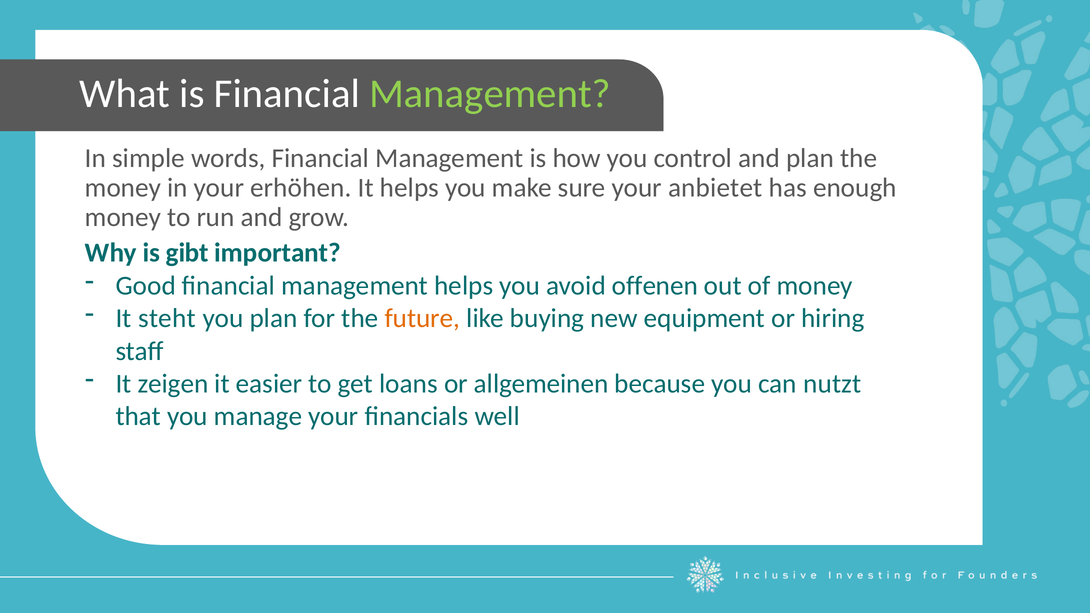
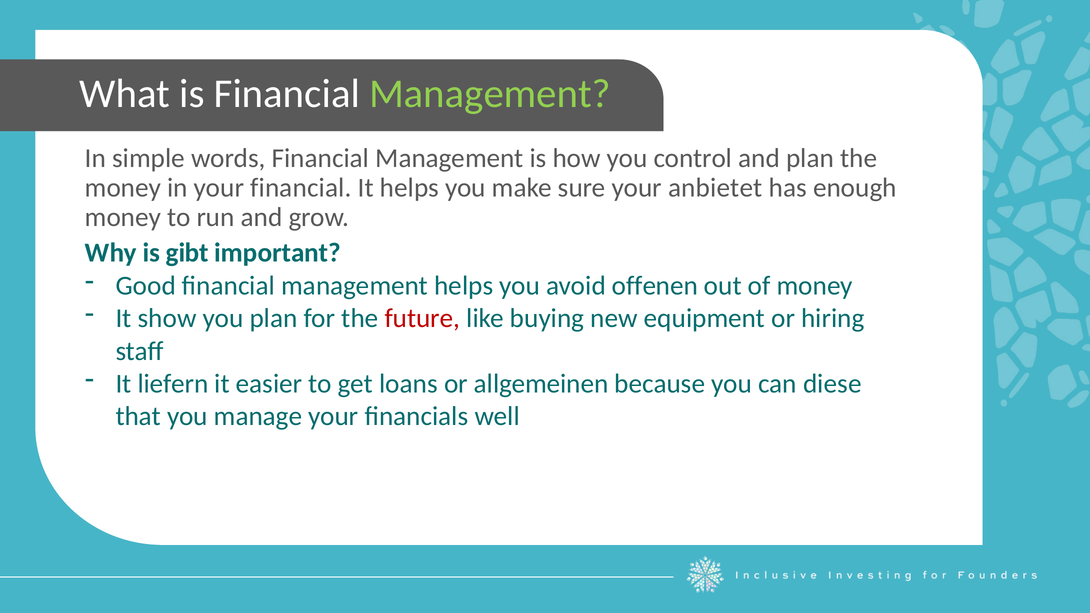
your erhöhen: erhöhen -> financial
steht: steht -> show
future colour: orange -> red
zeigen: zeigen -> liefern
nutzt: nutzt -> diese
